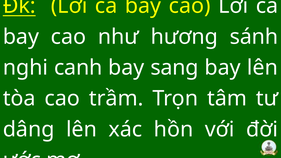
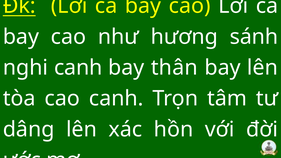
sang: sang -> thân
cao trầm: trầm -> canh
